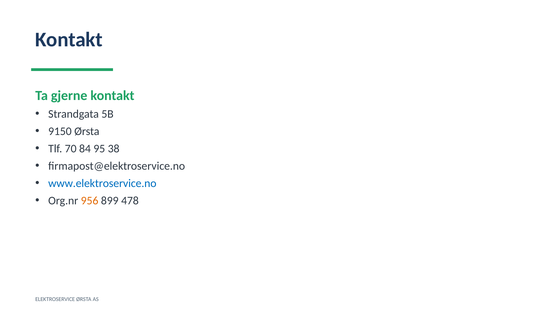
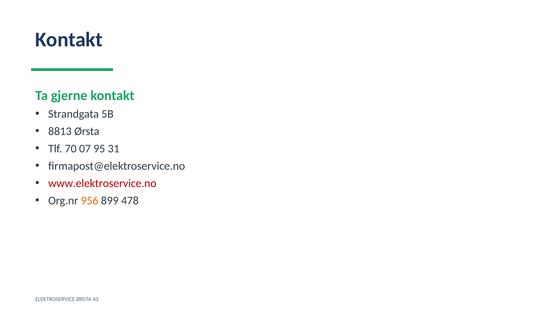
9150: 9150 -> 8813
84: 84 -> 07
38: 38 -> 31
www.elektroservice.no colour: blue -> red
